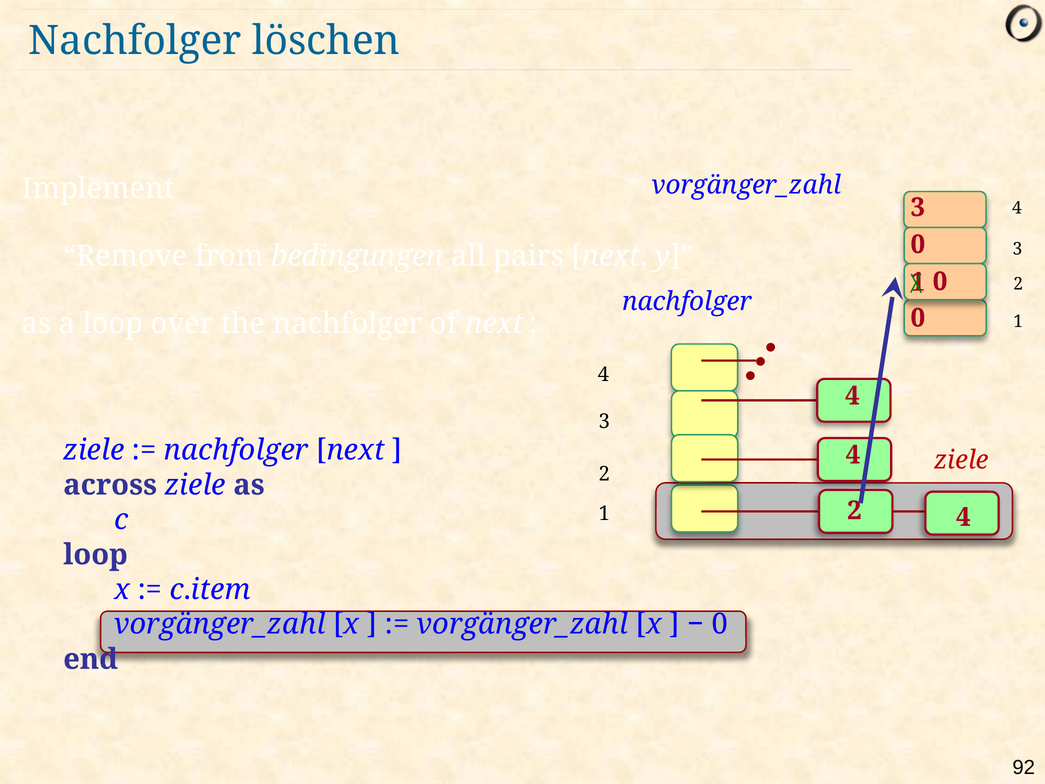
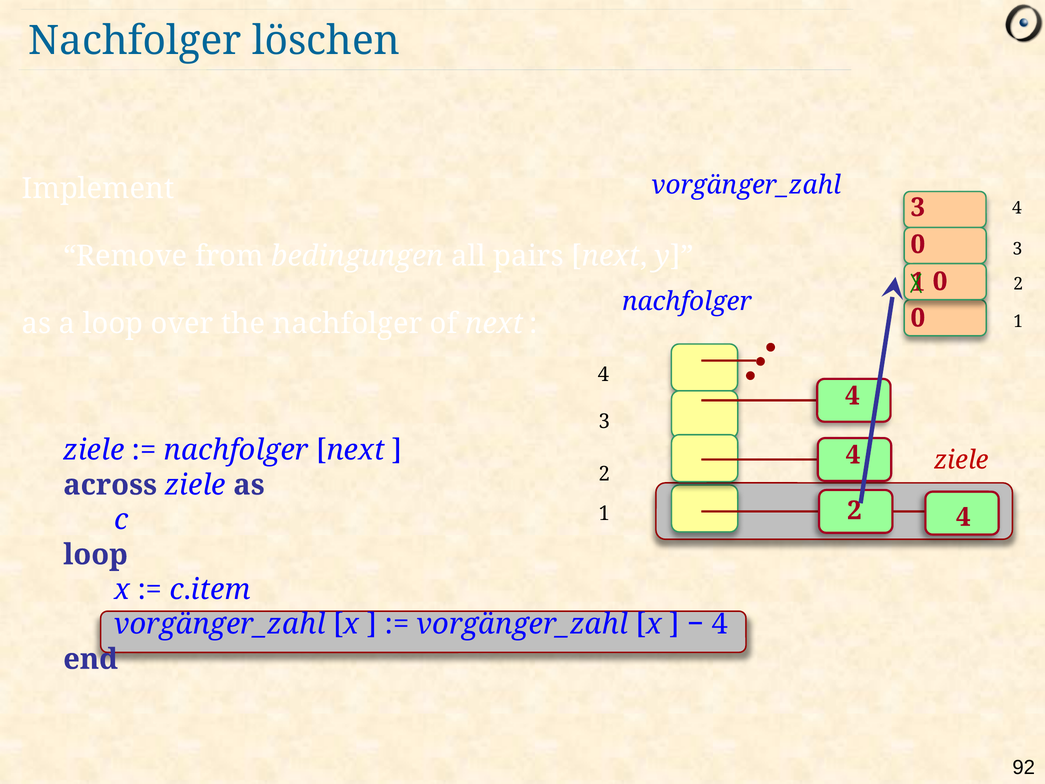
0 at (720, 624): 0 -> 4
